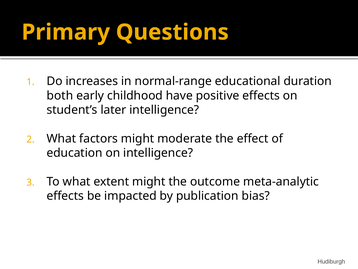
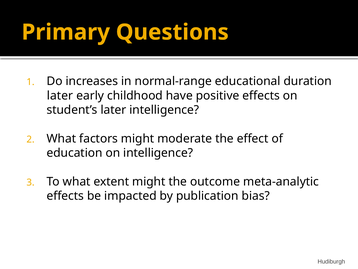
both at (60, 95): both -> later
